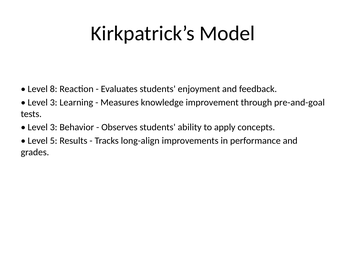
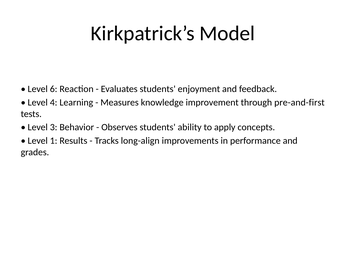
8: 8 -> 6
3 at (54, 103): 3 -> 4
pre-and-goal: pre-and-goal -> pre-and-first
5: 5 -> 1
